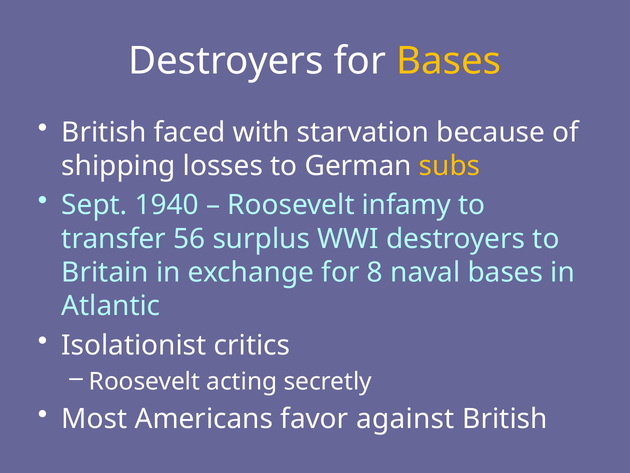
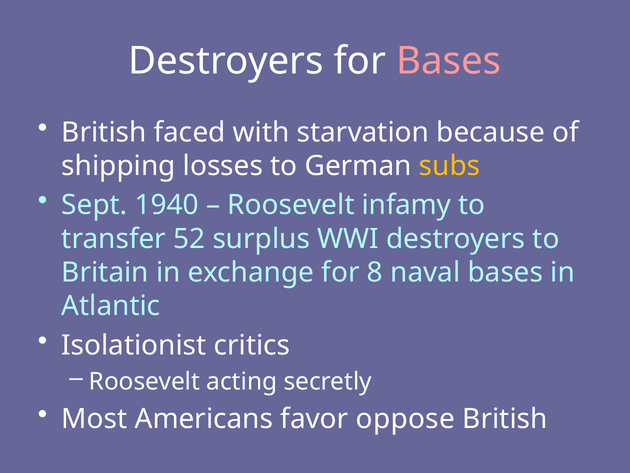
Bases at (449, 61) colour: yellow -> pink
56: 56 -> 52
against: against -> oppose
